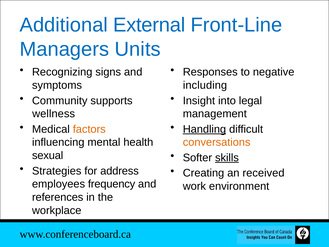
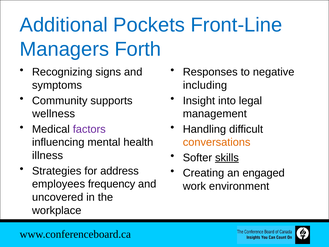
External: External -> Pockets
Units: Units -> Forth
factors colour: orange -> purple
Handling underline: present -> none
sexual: sexual -> illness
received: received -> engaged
references: references -> uncovered
